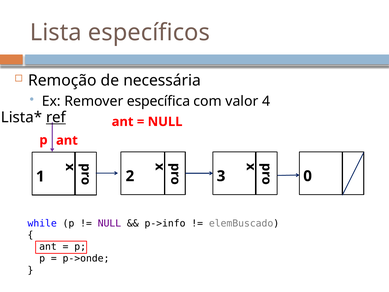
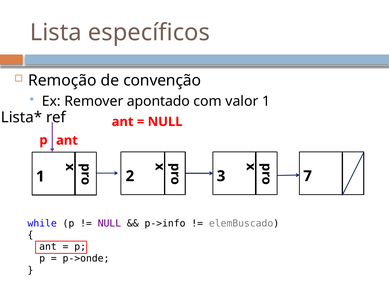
necessária: necessária -> convenção
específica: específica -> apontado
valor 4: 4 -> 1
ref underline: present -> none
0: 0 -> 7
